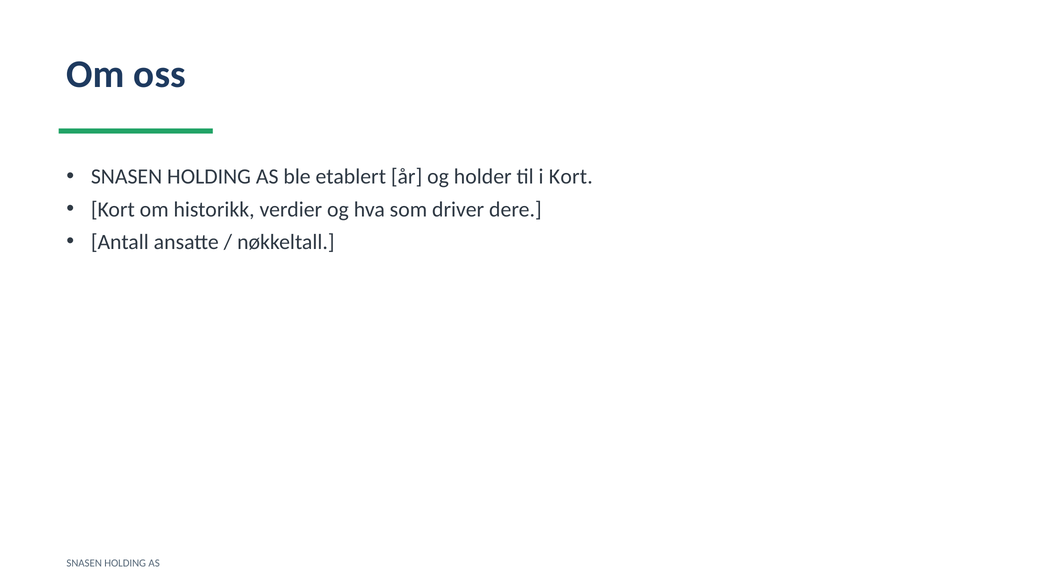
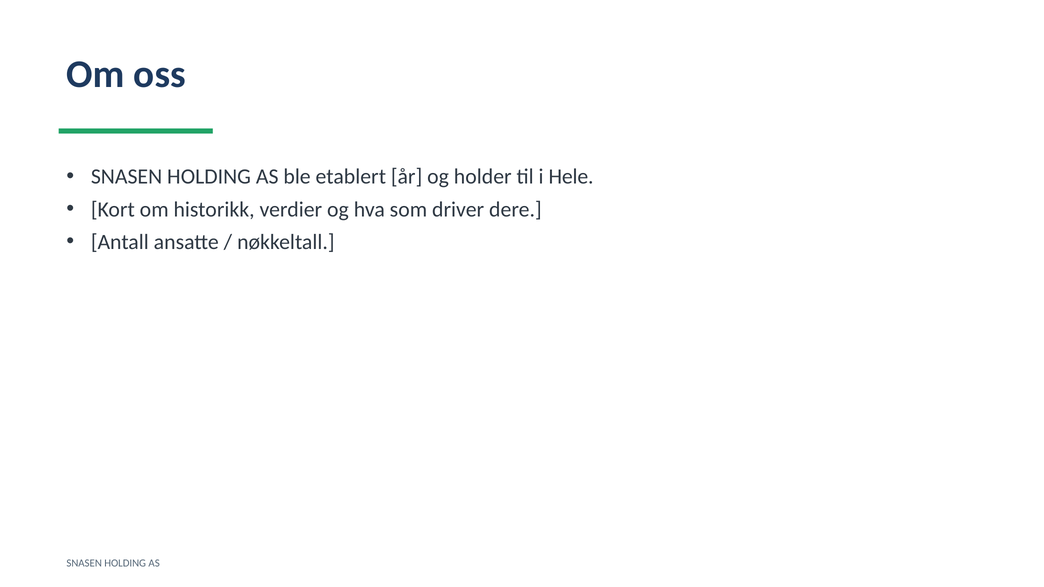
i Kort: Kort -> Hele
